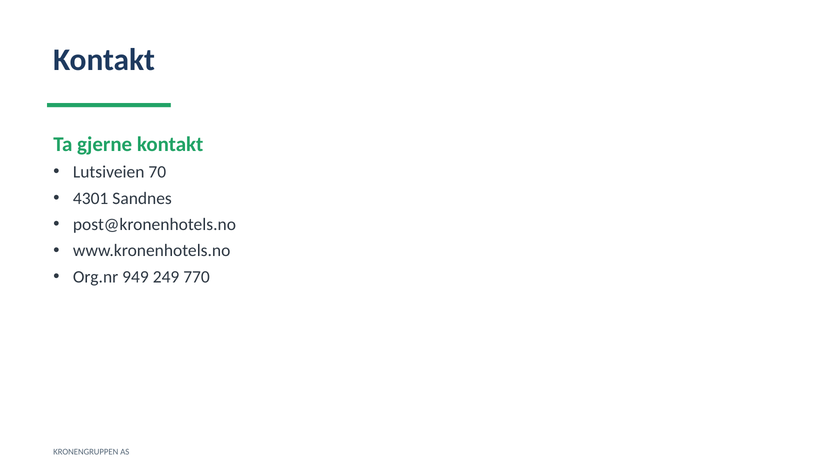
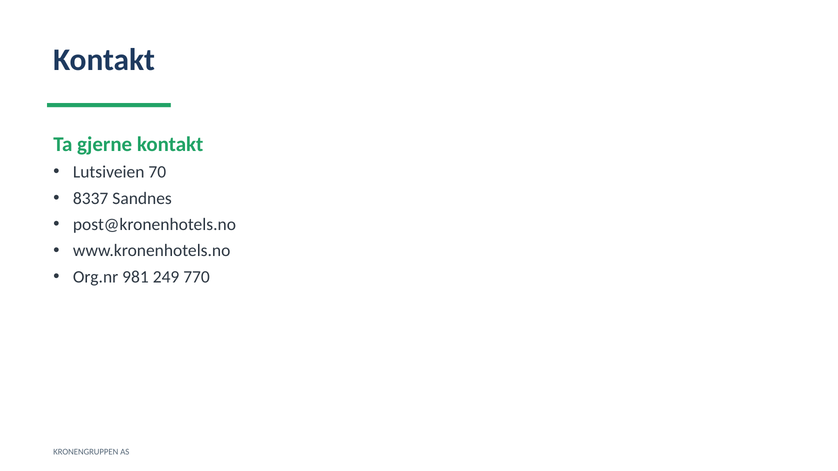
4301: 4301 -> 8337
949: 949 -> 981
